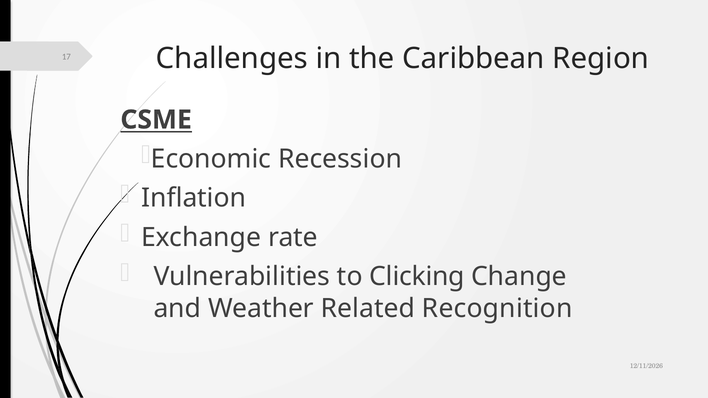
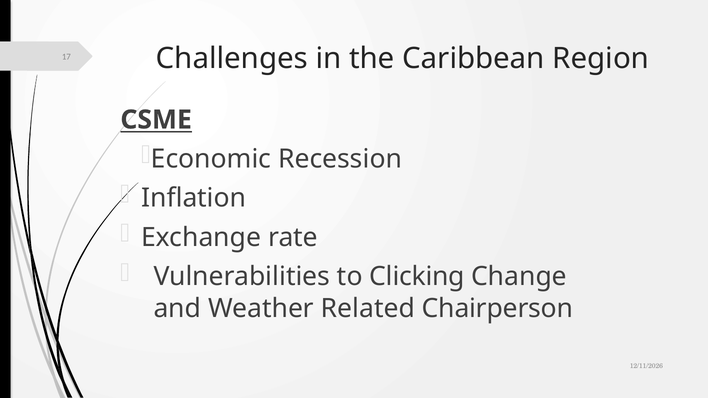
Recognition: Recognition -> Chairperson
